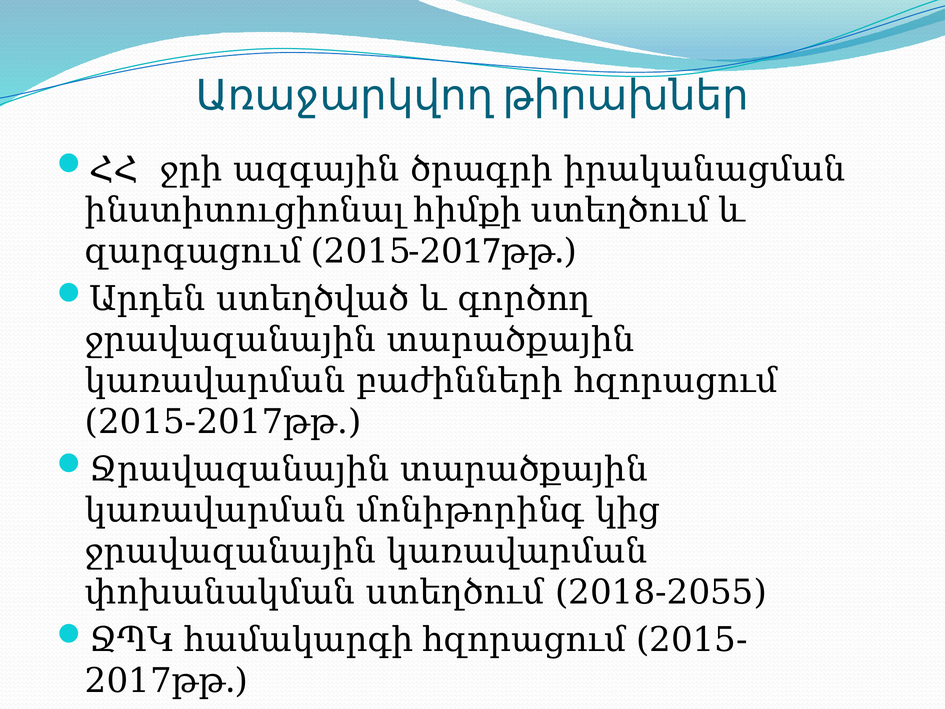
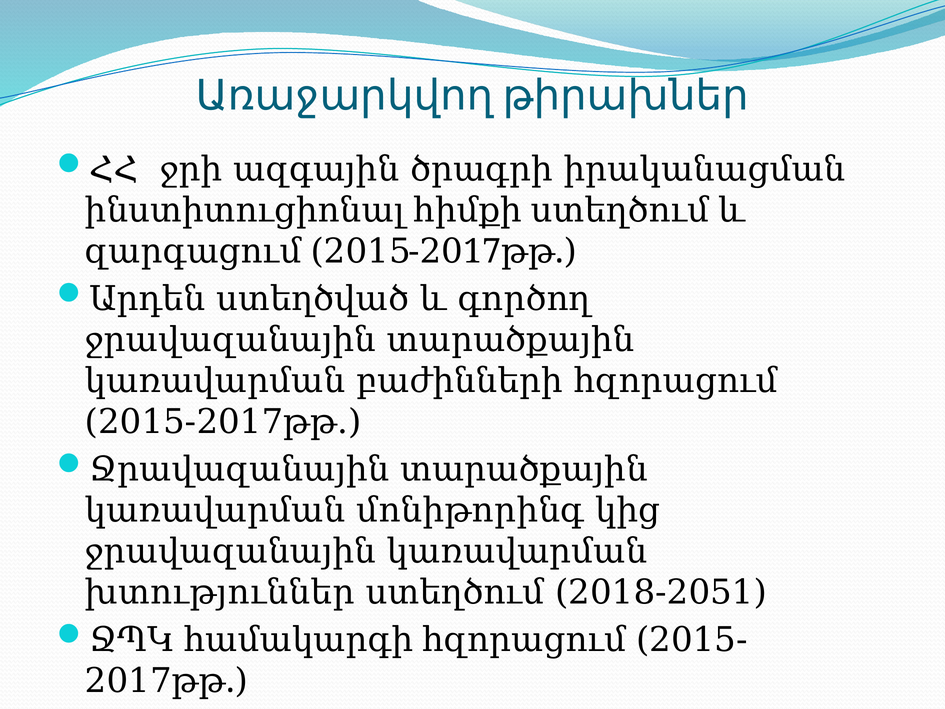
փոխանակման: փոխանակման -> խտություններ
2018-2055: 2018-2055 -> 2018-2051
